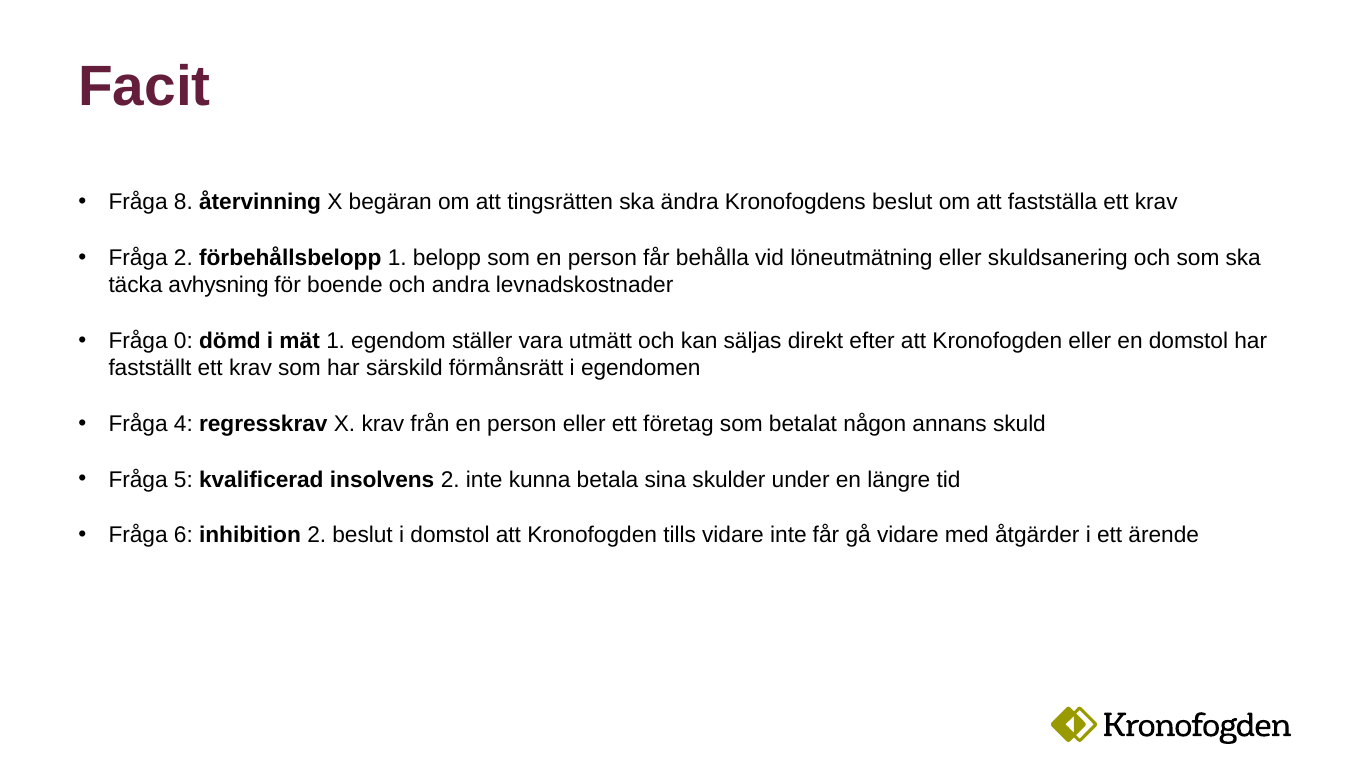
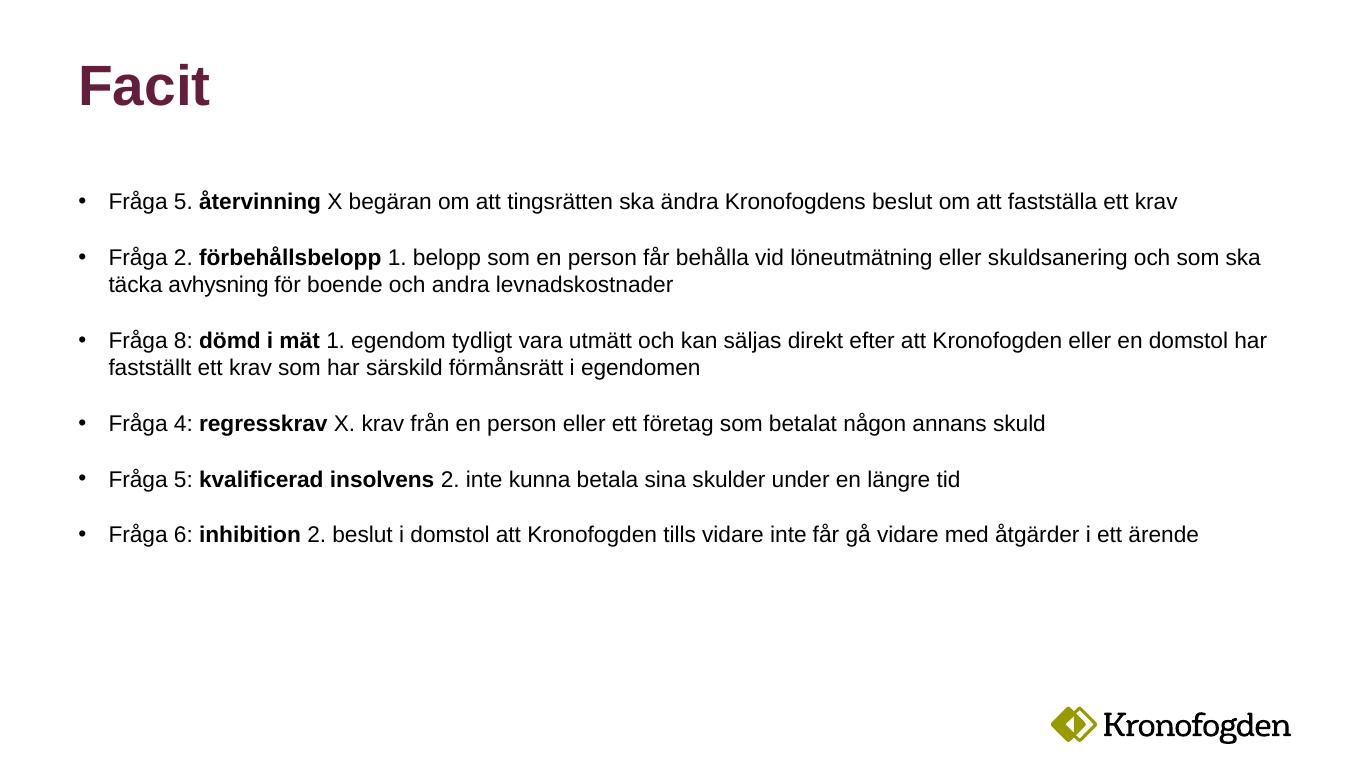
8 at (183, 202): 8 -> 5
0: 0 -> 8
ställer: ställer -> tydligt
